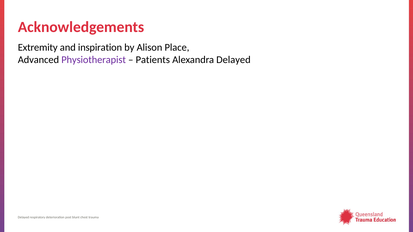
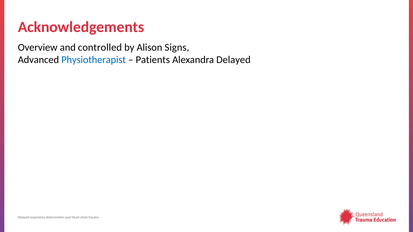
Extremity: Extremity -> Overview
inspiration: inspiration -> controlled
Place: Place -> Signs
Physiotherapist colour: purple -> blue
